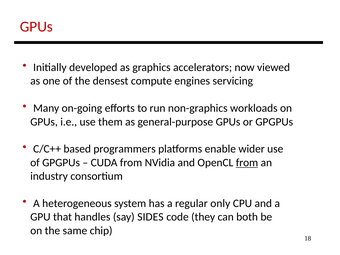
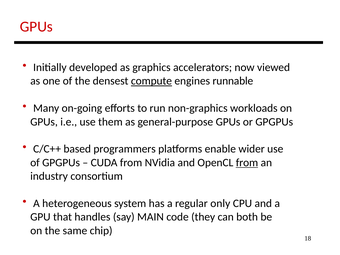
compute underline: none -> present
servicing: servicing -> runnable
SIDES: SIDES -> MAIN
